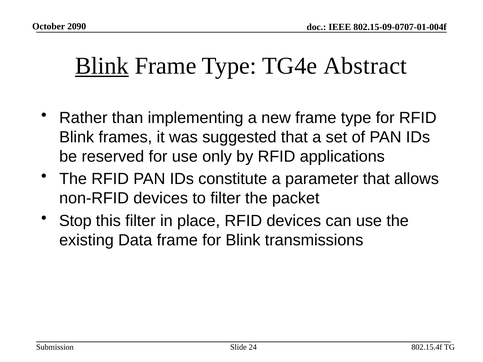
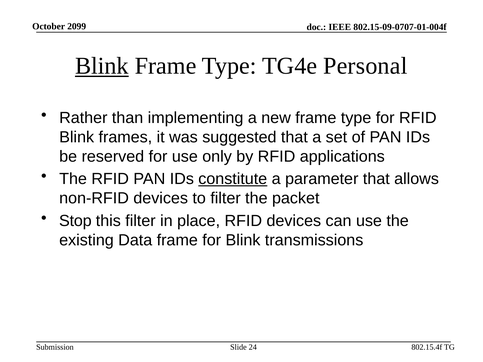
2090: 2090 -> 2099
Abstract: Abstract -> Personal
constitute underline: none -> present
